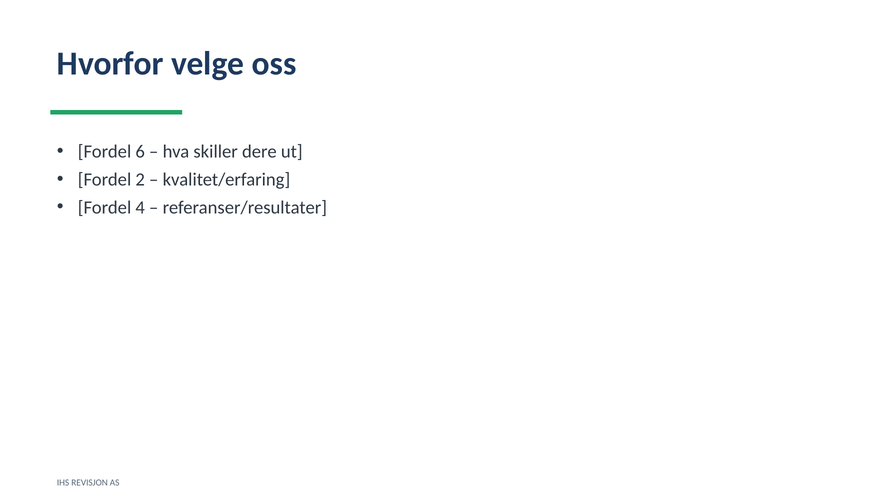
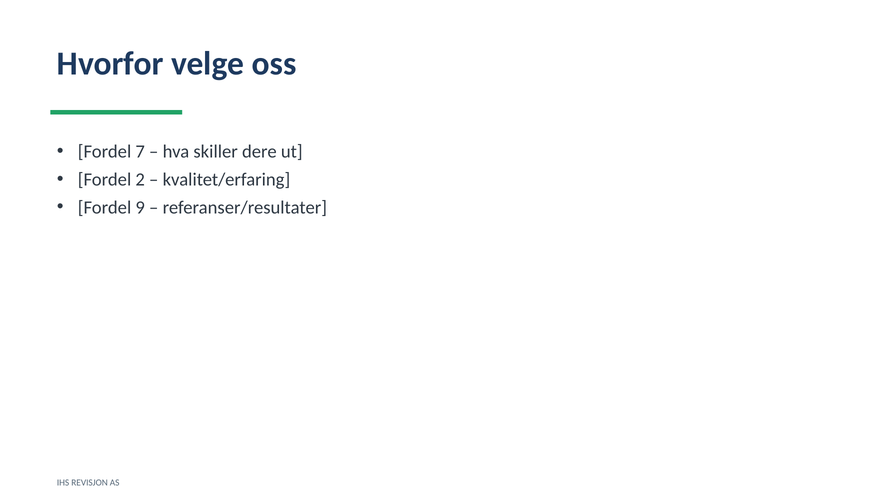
6: 6 -> 7
4: 4 -> 9
